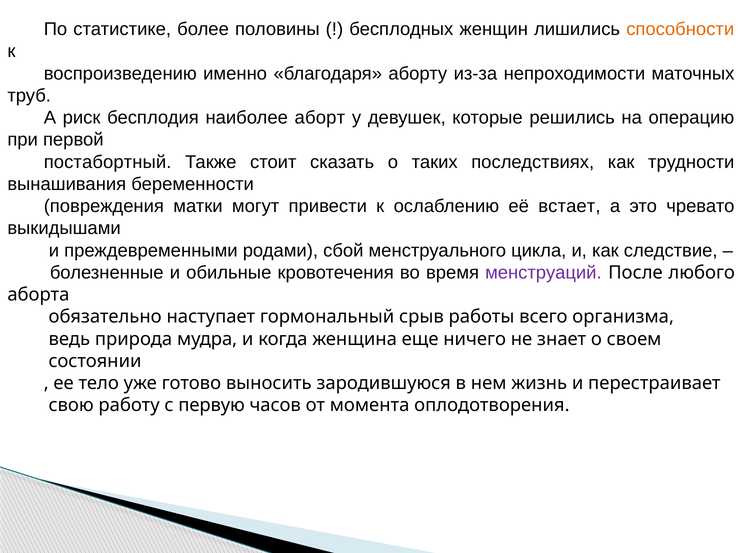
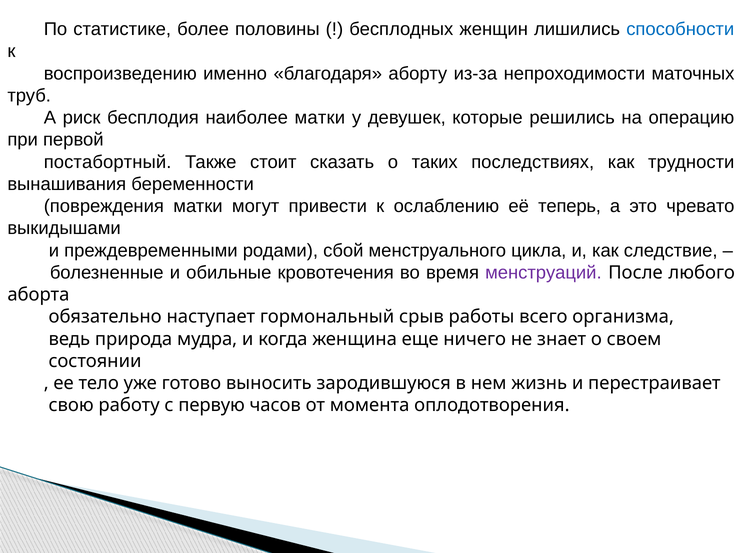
способности colour: orange -> blue
наиболее аборт: аборт -> матки
встает: встает -> теперь
